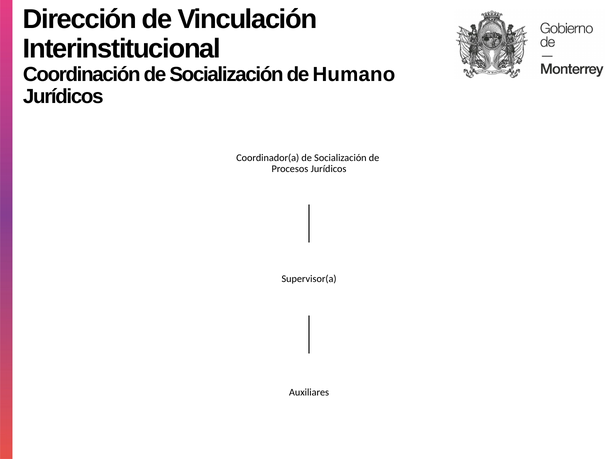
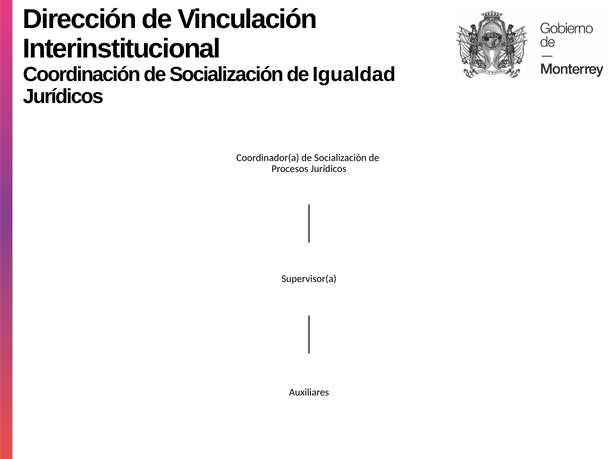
Humano: Humano -> Igualdad
